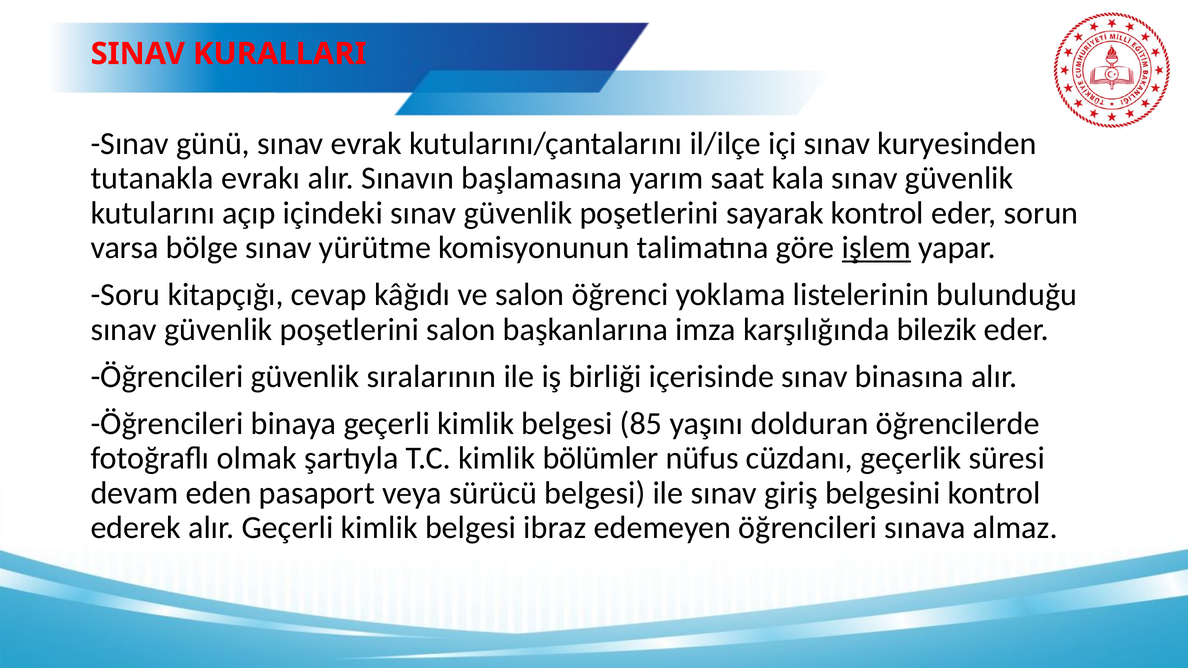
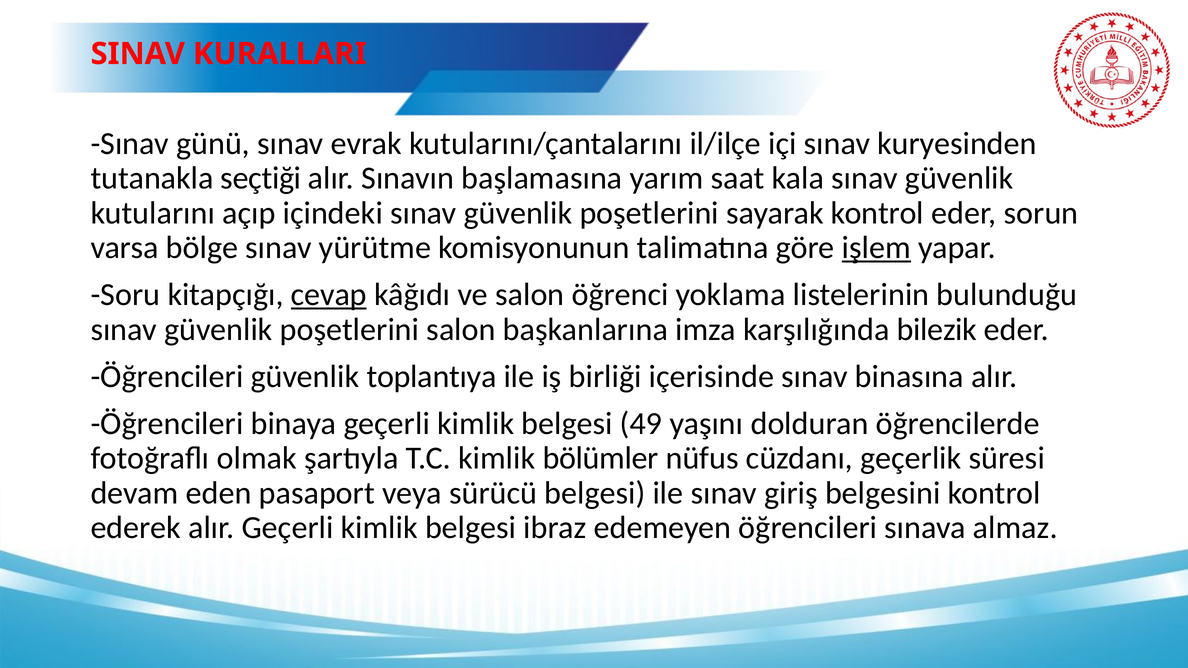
evrakı: evrakı -> seçtiği
cevap underline: none -> present
sıralarının: sıralarının -> toplantıya
85: 85 -> 49
